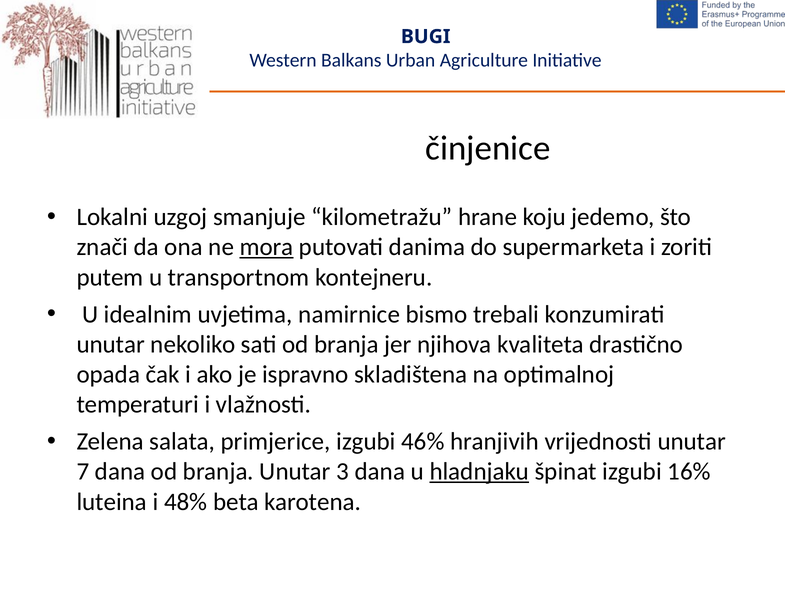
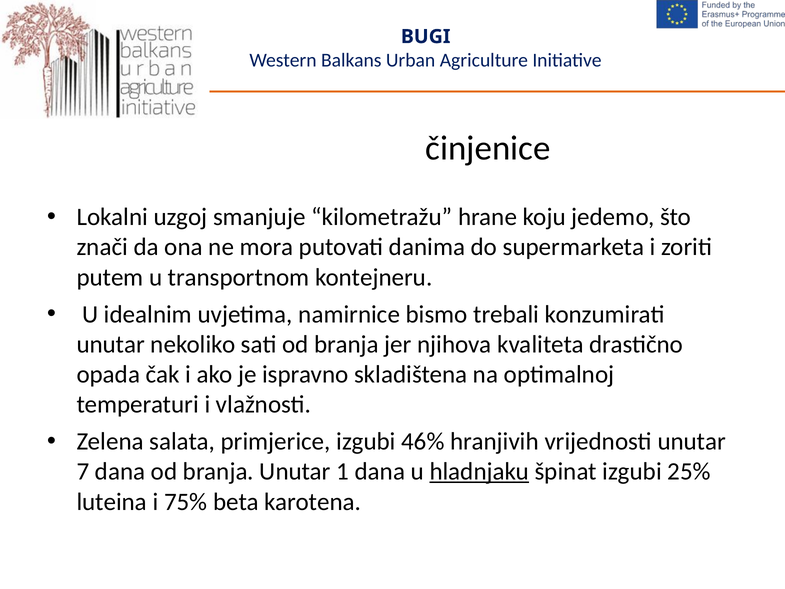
mora underline: present -> none
3: 3 -> 1
16%: 16% -> 25%
48%: 48% -> 75%
